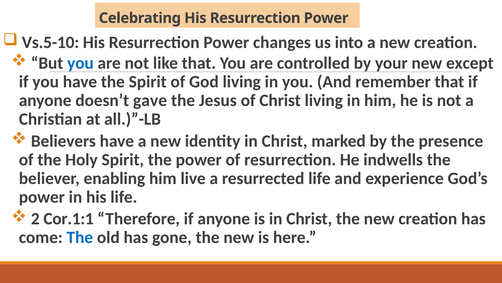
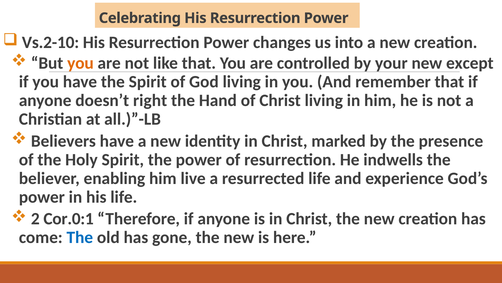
Vs.5-10: Vs.5-10 -> Vs.2-10
you at (80, 63) colour: blue -> orange
gave: gave -> right
Jesus: Jesus -> Hand
Cor.1:1: Cor.1:1 -> Cor.0:1
